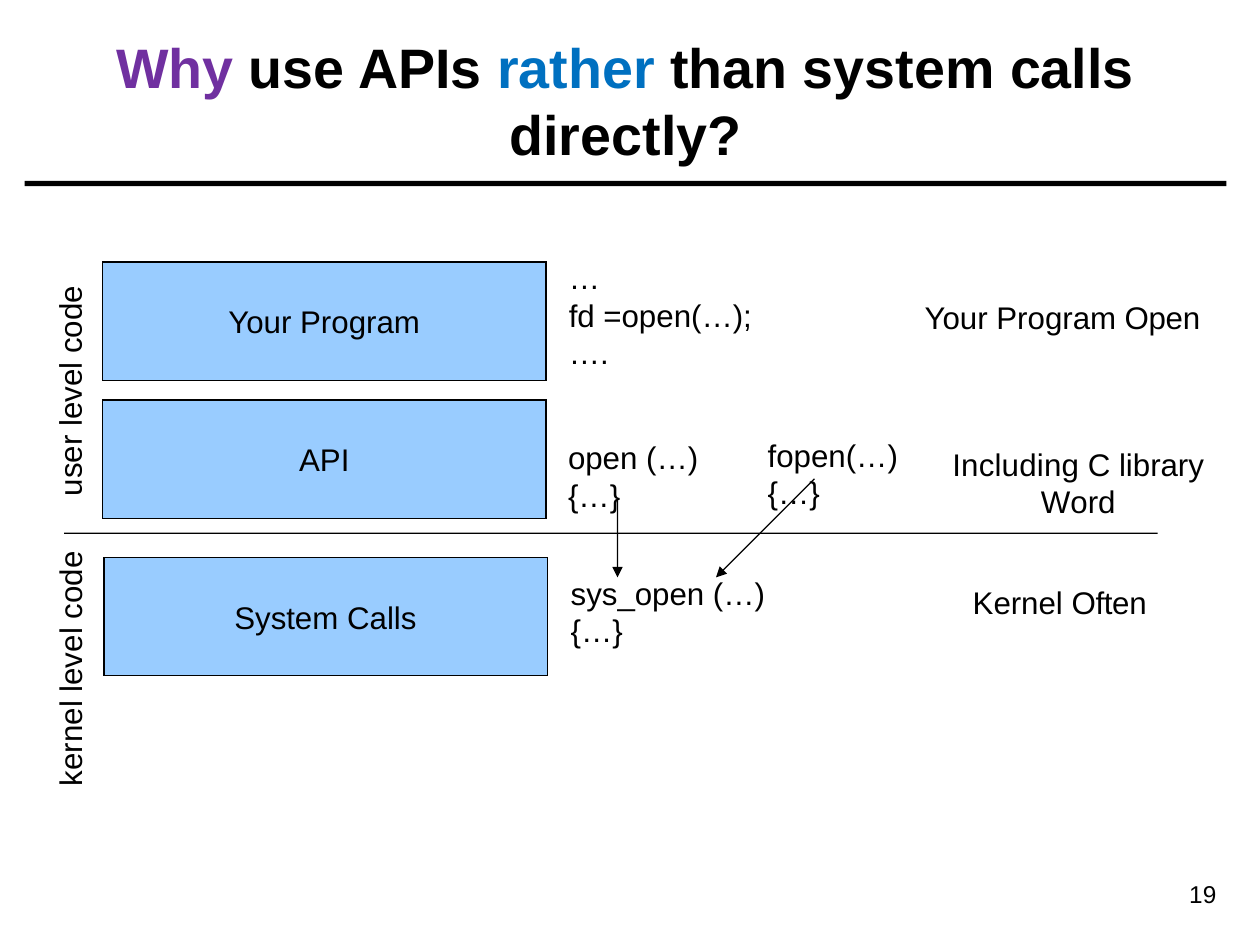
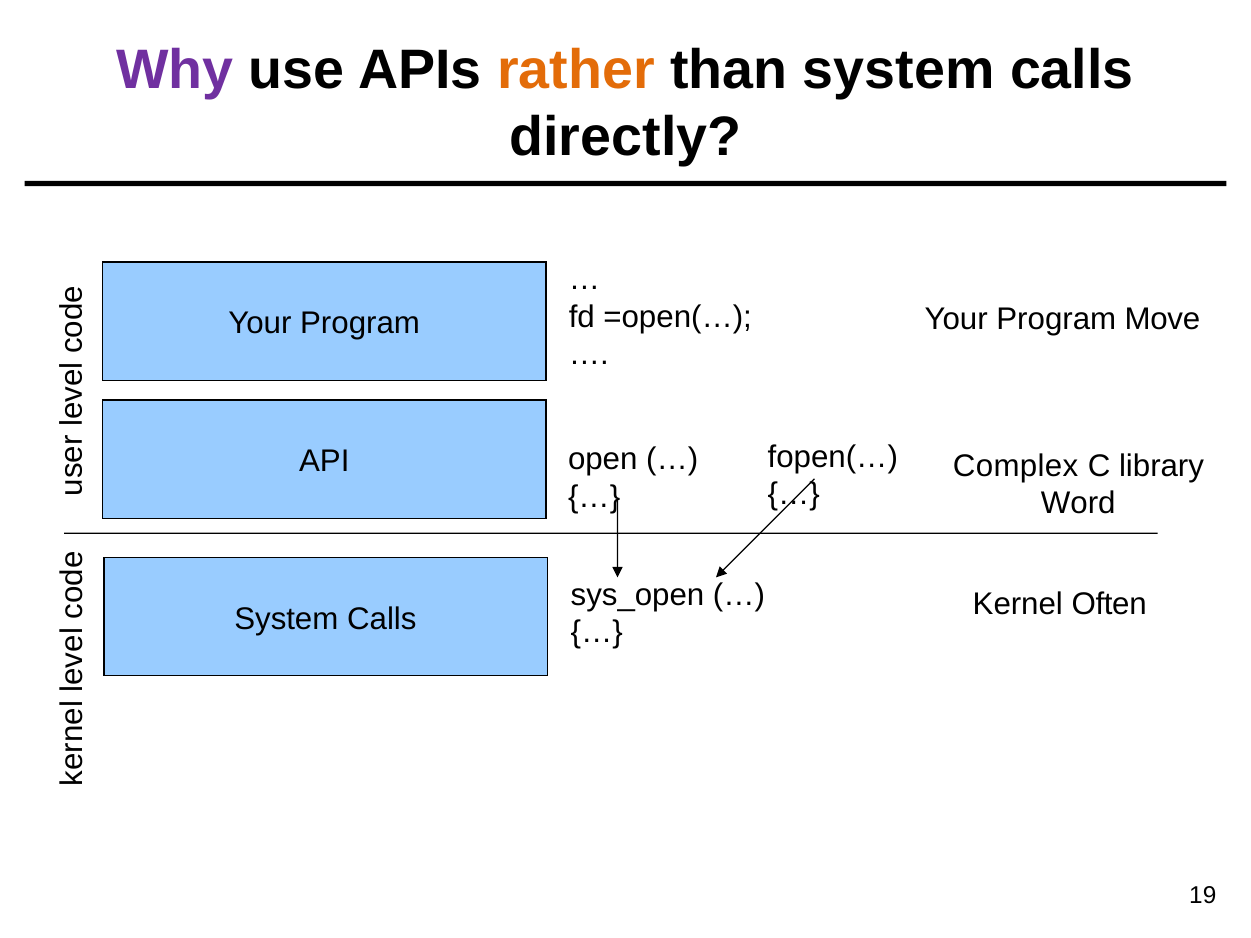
rather colour: blue -> orange
Open at (1162, 319): Open -> Move
Including: Including -> Complex
